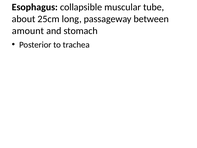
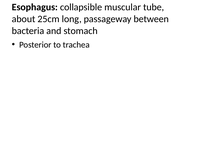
amount: amount -> bacteria
